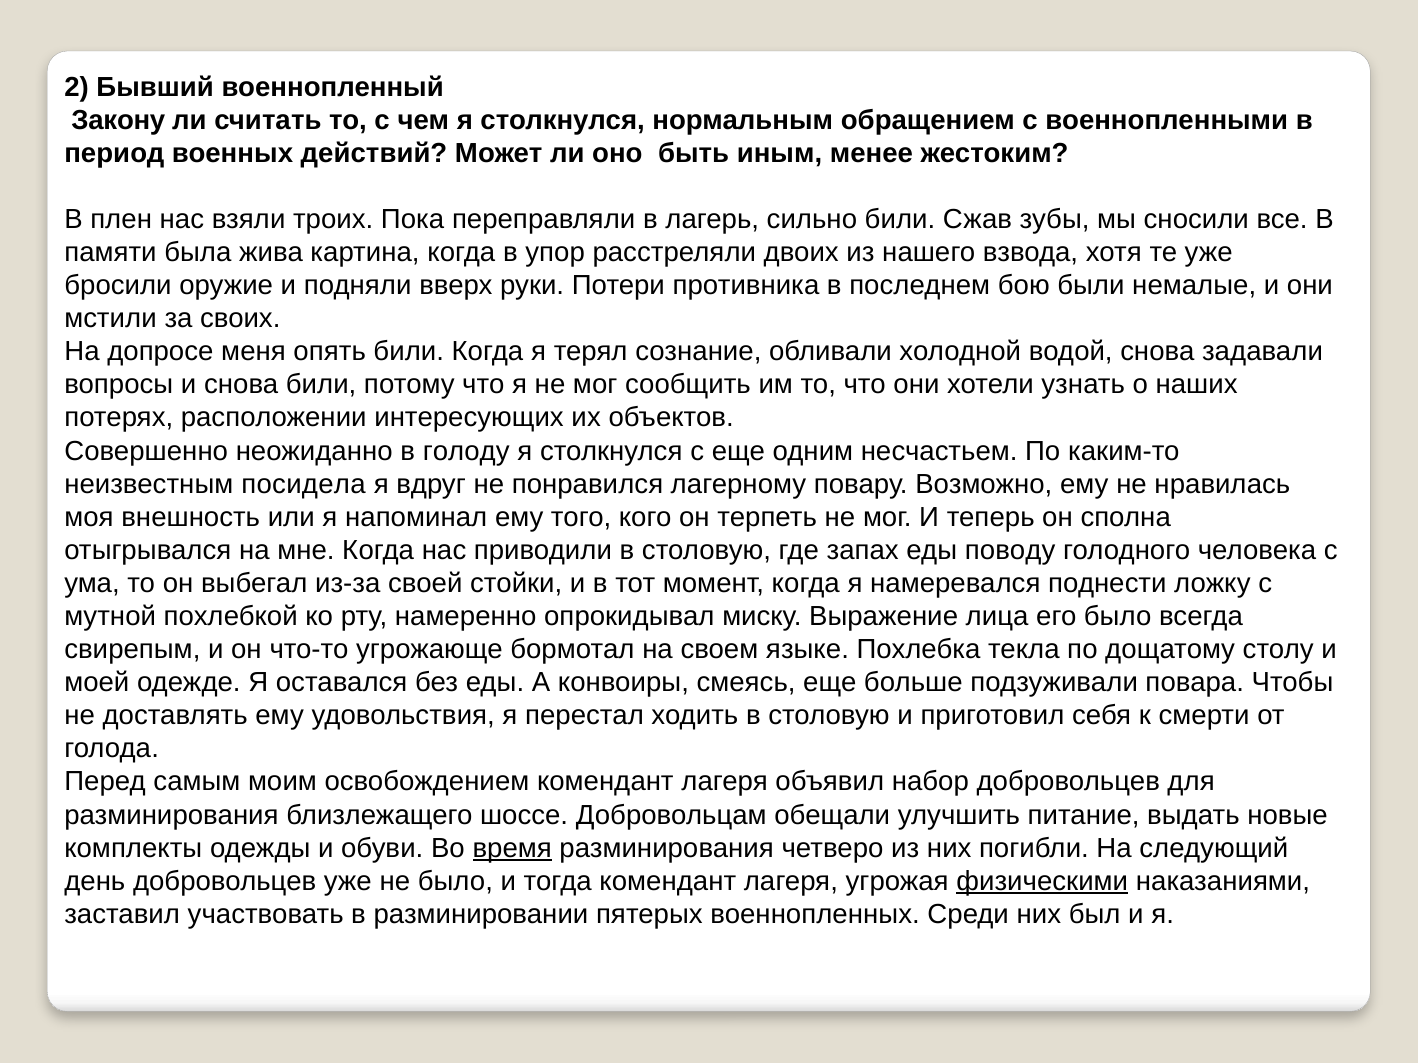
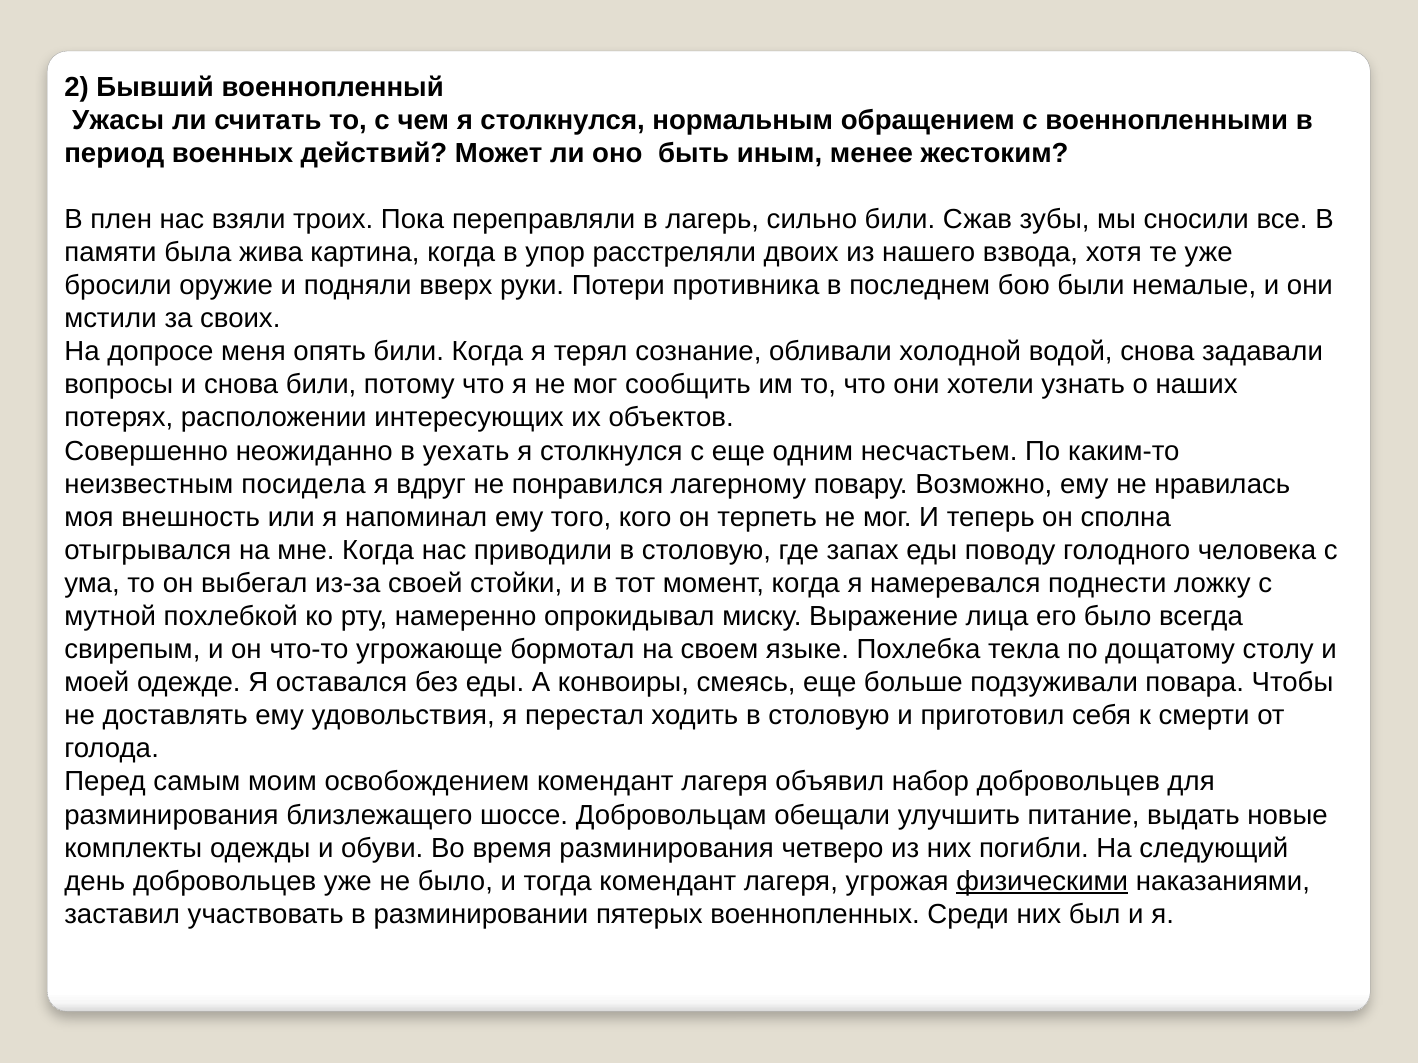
Закону: Закону -> Ужасы
голоду: голоду -> уехать
время underline: present -> none
